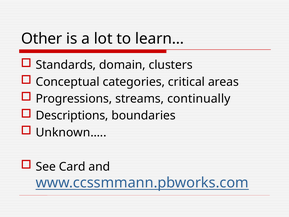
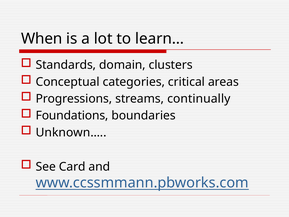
Other: Other -> When
Descriptions: Descriptions -> Foundations
